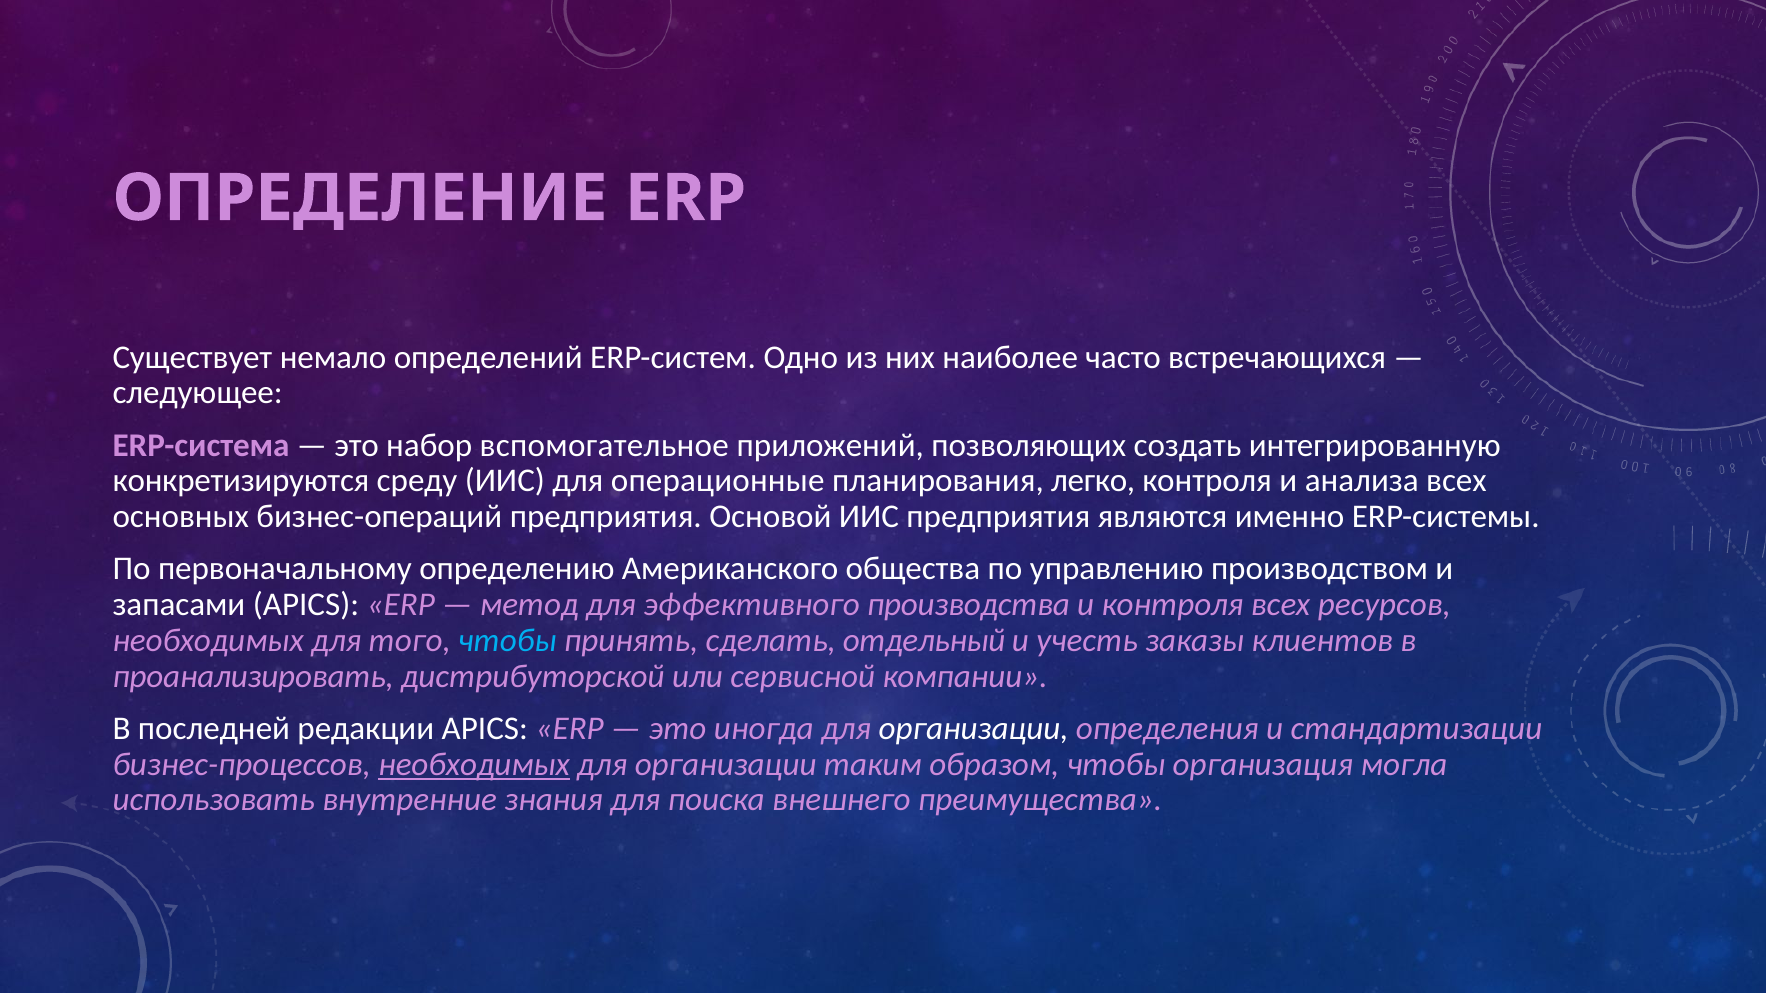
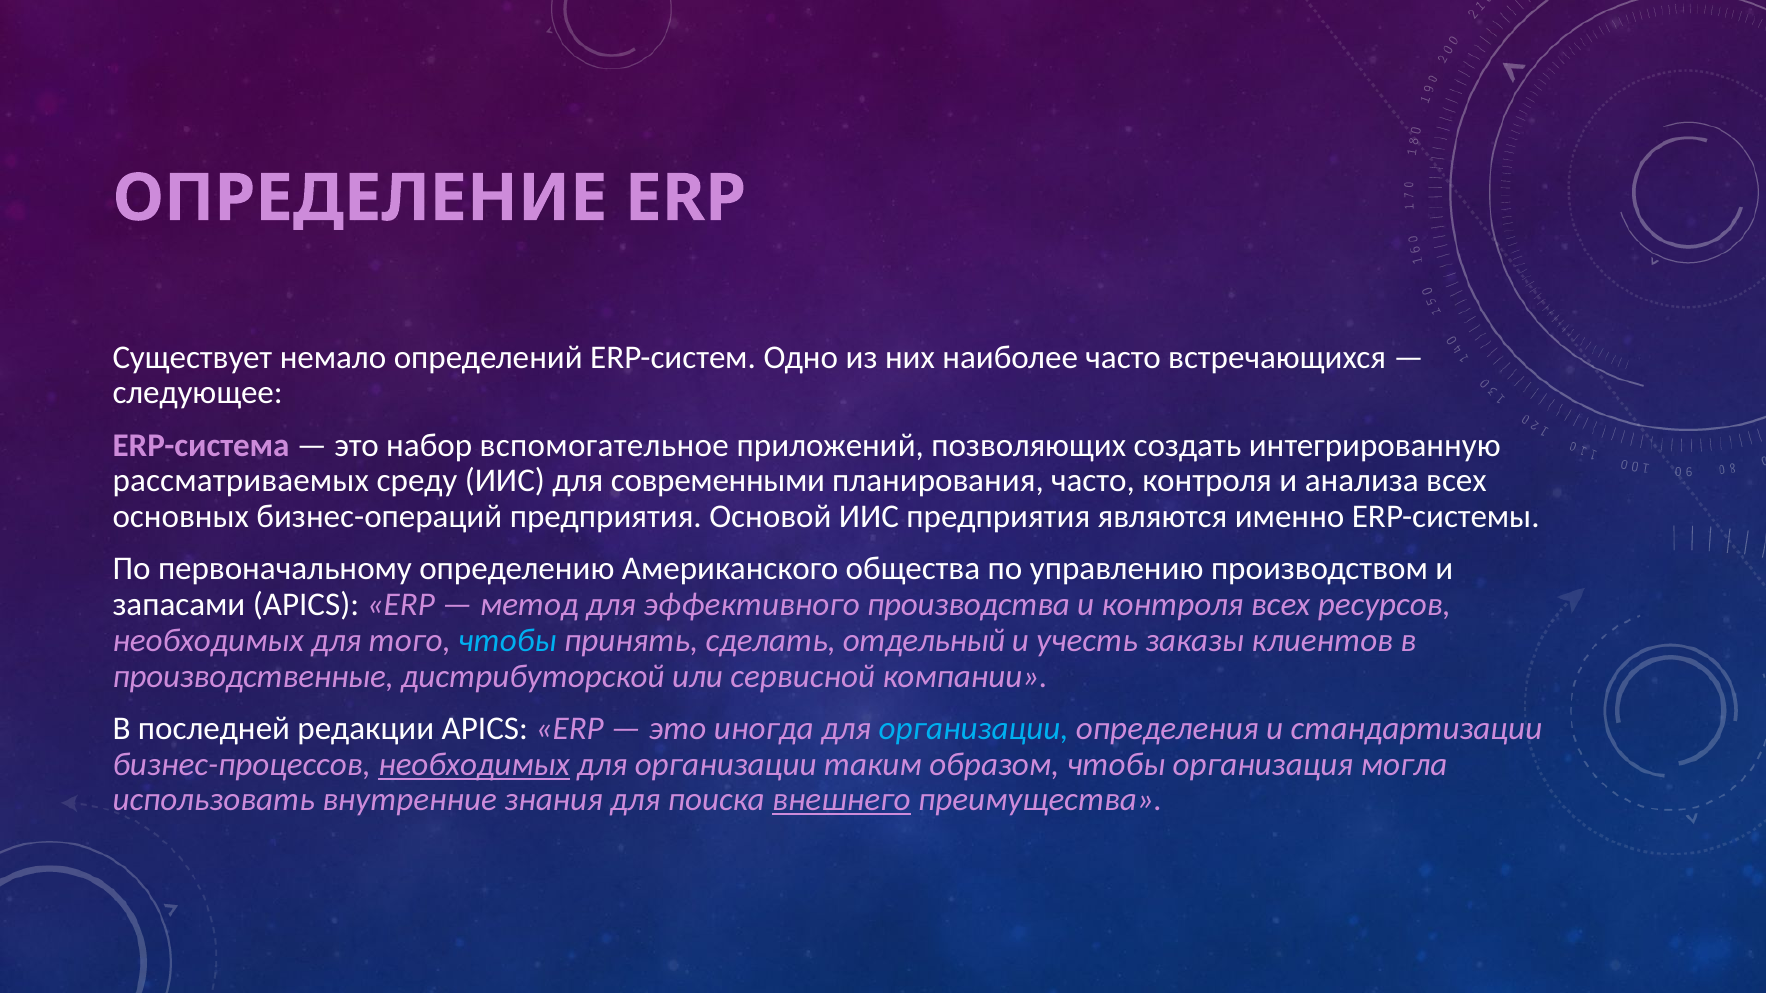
конкретизируются: конкретизируются -> рассматриваемых
операционные: операционные -> современными
планирования легко: легко -> часто
проанализировать: проанализировать -> производственные
организации at (974, 729) colour: white -> light blue
внешнего underline: none -> present
